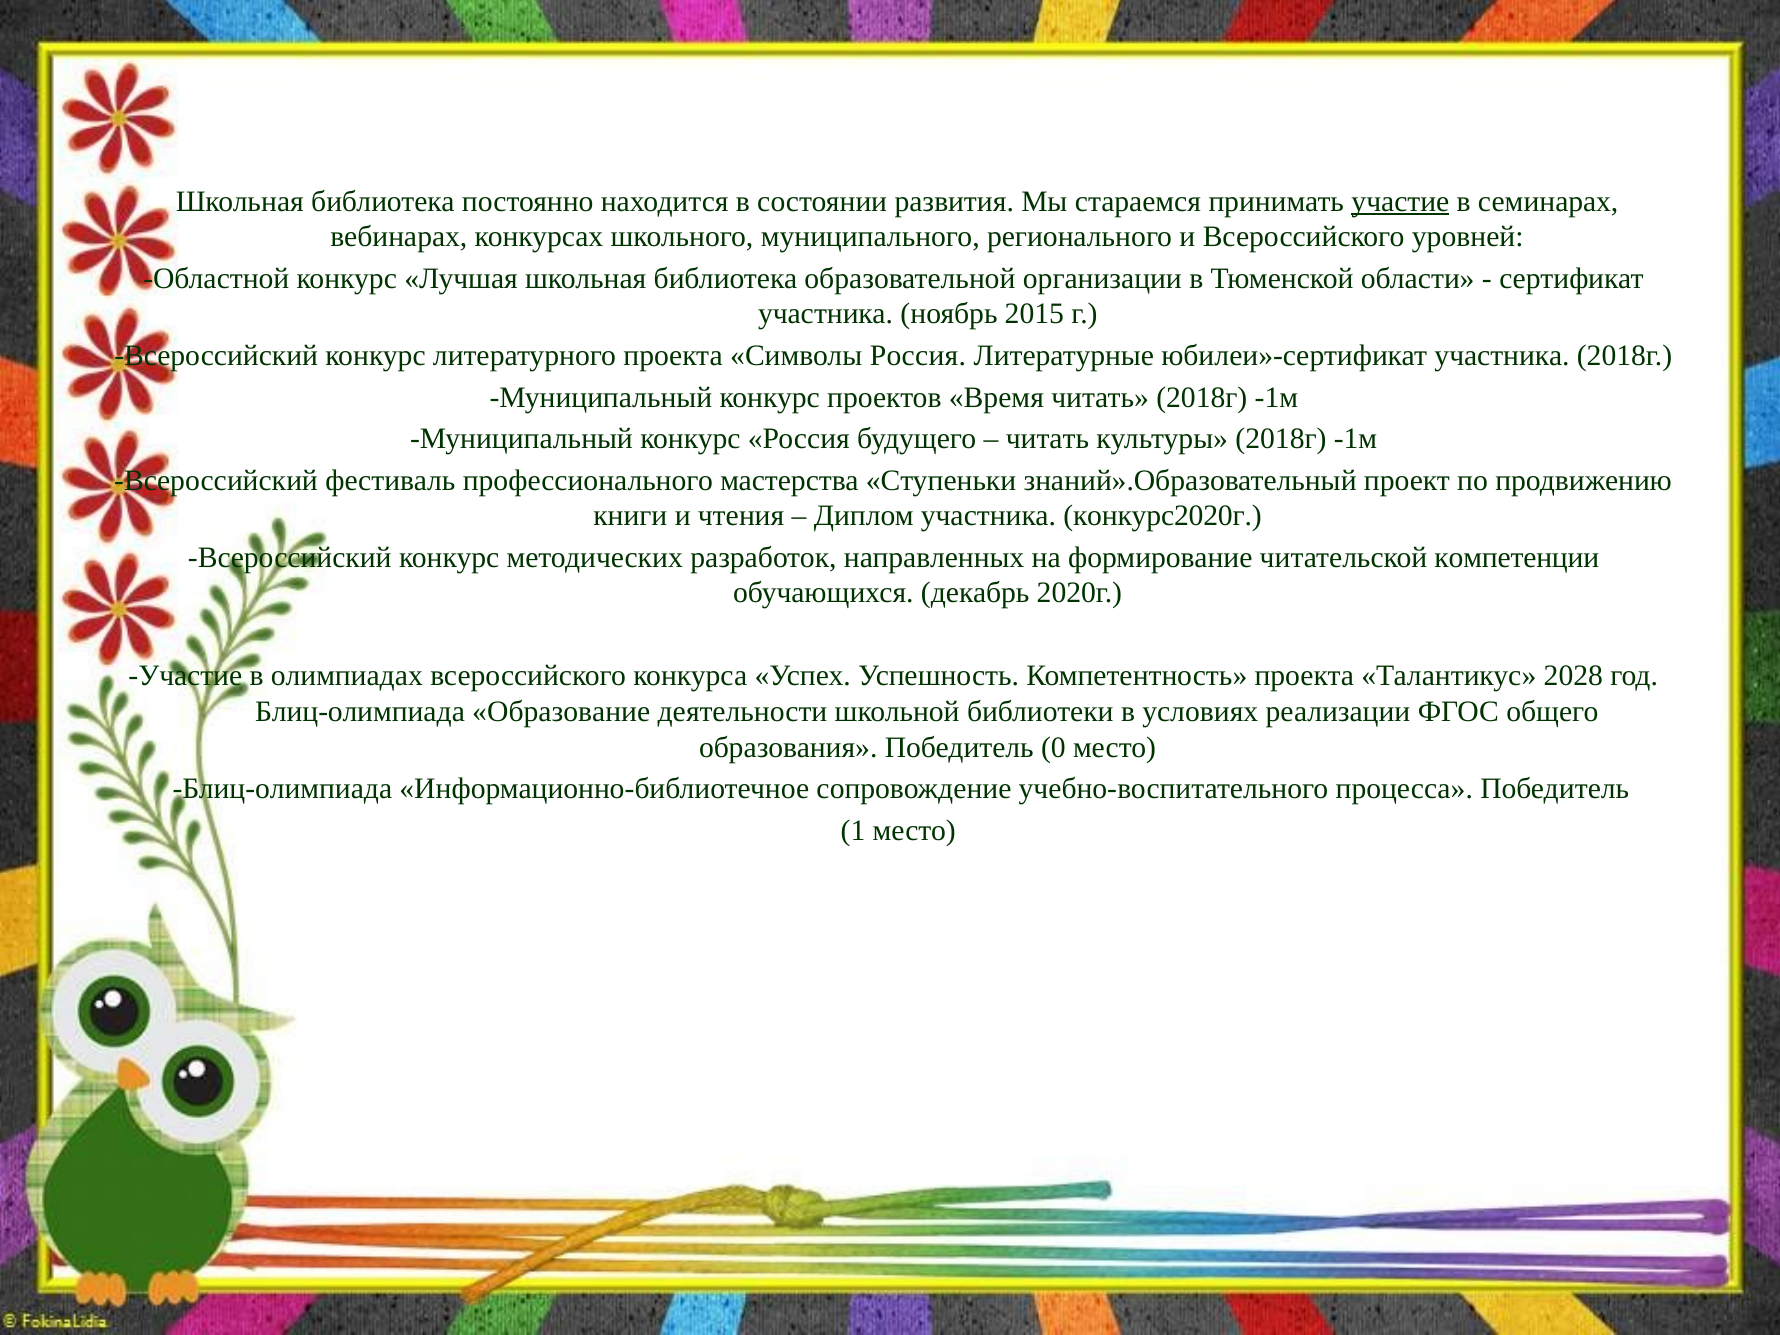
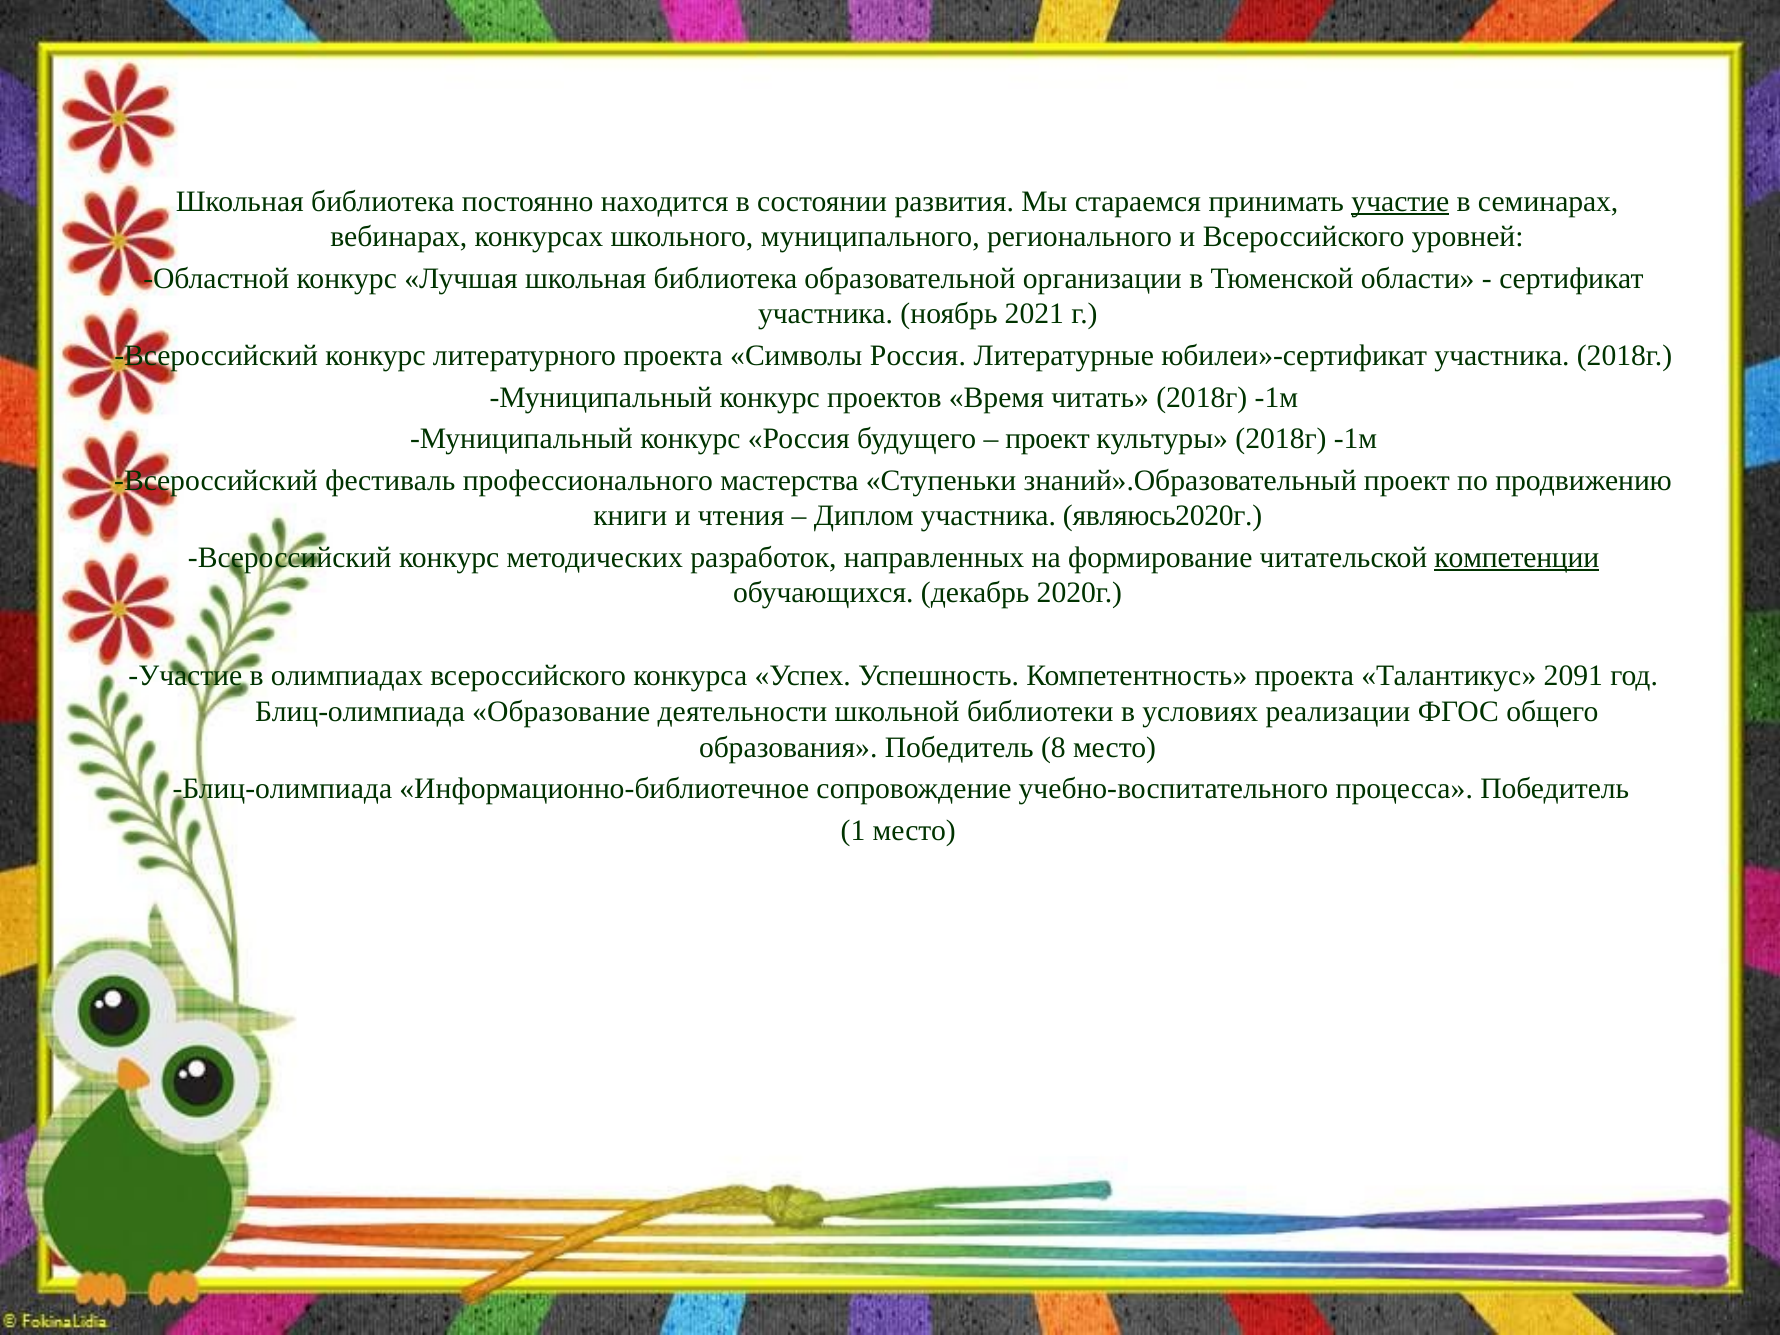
2015: 2015 -> 2021
читать at (1047, 439): читать -> проект
конкурс2020г: конкурс2020г -> являюсь2020г
компетенции underline: none -> present
2028: 2028 -> 2091
0: 0 -> 8
